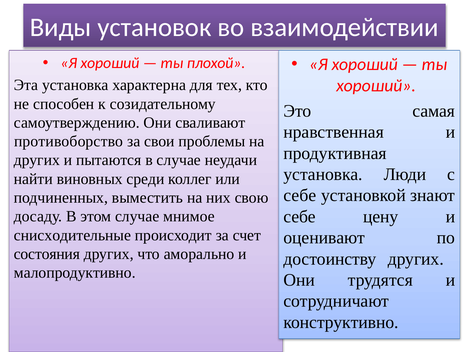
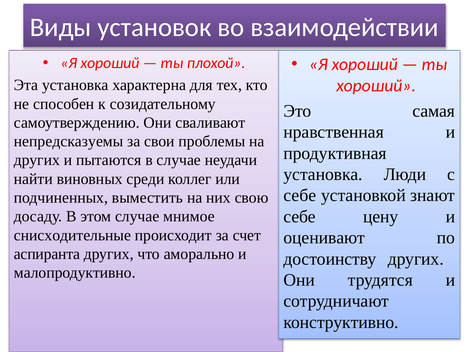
противоборство: противоборство -> непредсказуемы
состояния: состояния -> аспиранта
